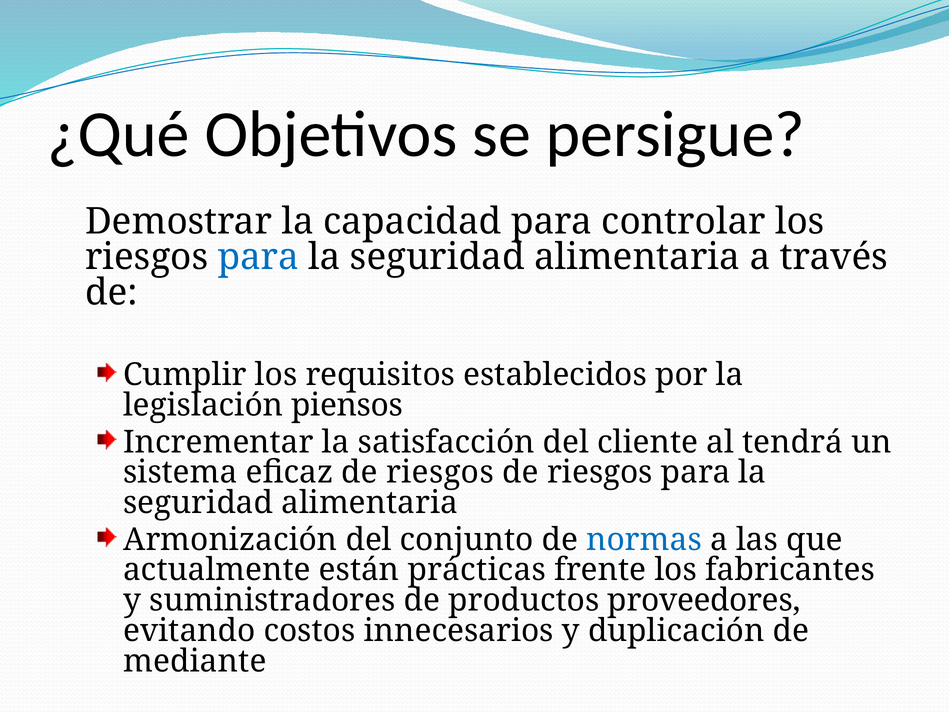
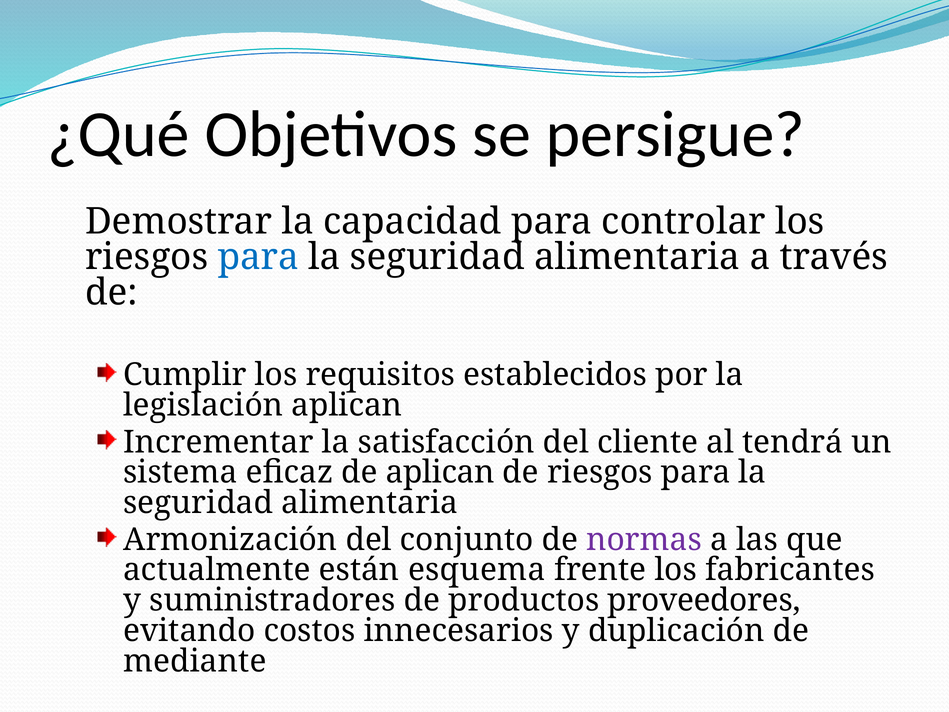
legislación piensos: piensos -> aplican
eficaz de riesgos: riesgos -> aplican
normas colour: blue -> purple
prácticas: prácticas -> esquema
